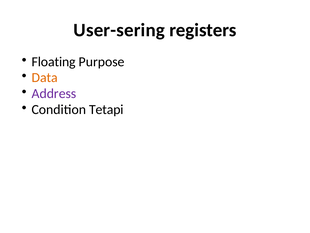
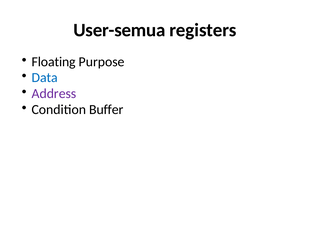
User-sering: User-sering -> User-semua
Data colour: orange -> blue
Tetapi: Tetapi -> Buffer
